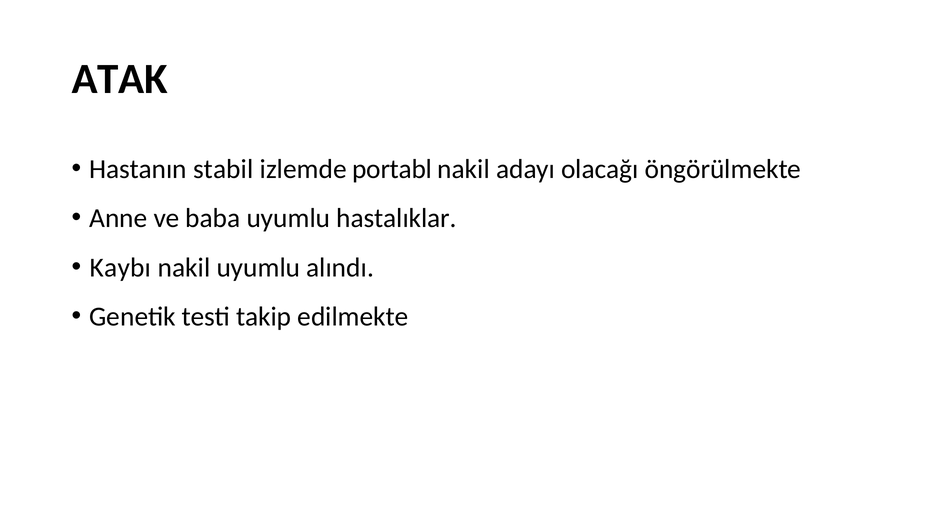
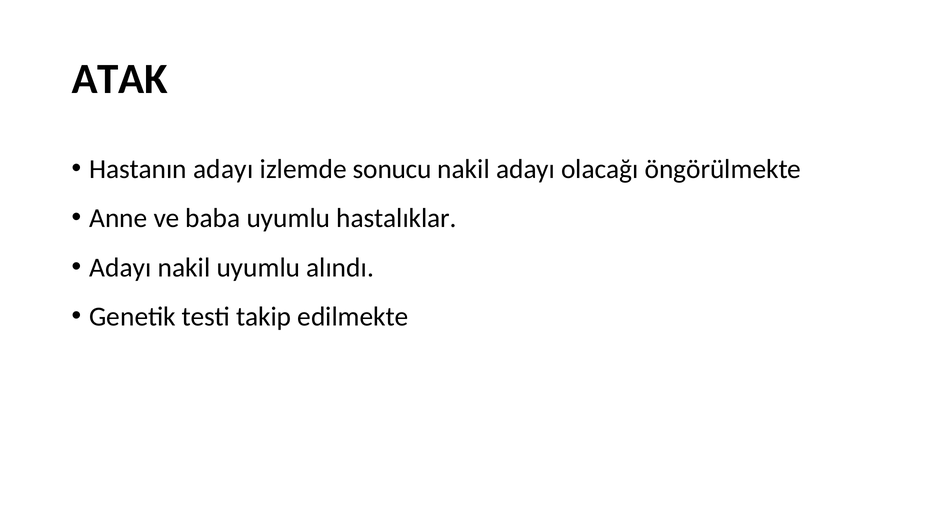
Hastanın stabil: stabil -> adayı
portabl: portabl -> sonucu
Kaybı at (120, 268): Kaybı -> Adayı
